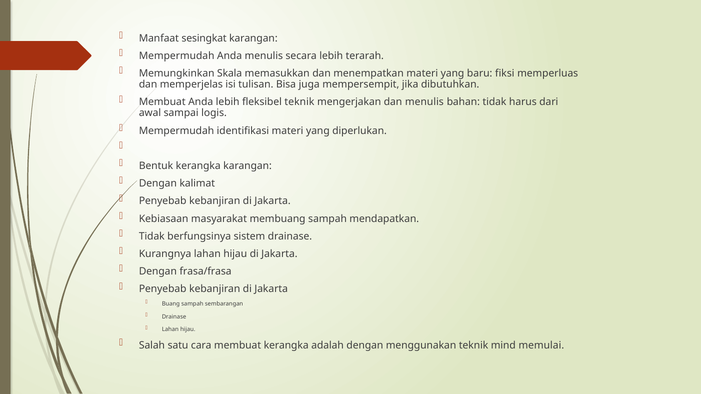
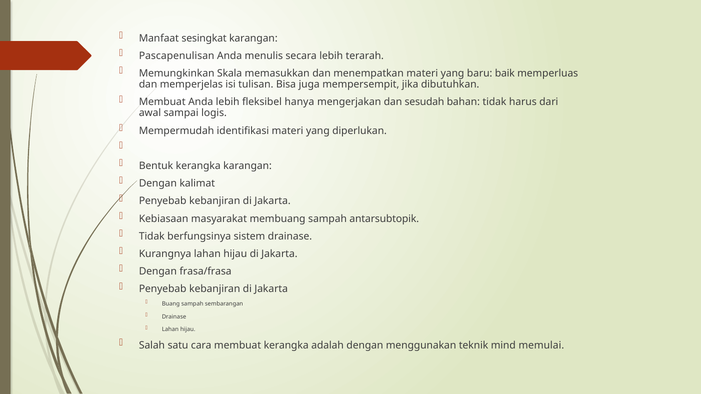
Mempermudah at (177, 56): Mempermudah -> Pascapenulisan
fiksi: fiksi -> baik
fleksibel teknik: teknik -> hanya
dan menulis: menulis -> sesudah
mendapatkan: mendapatkan -> antarsubtopik
